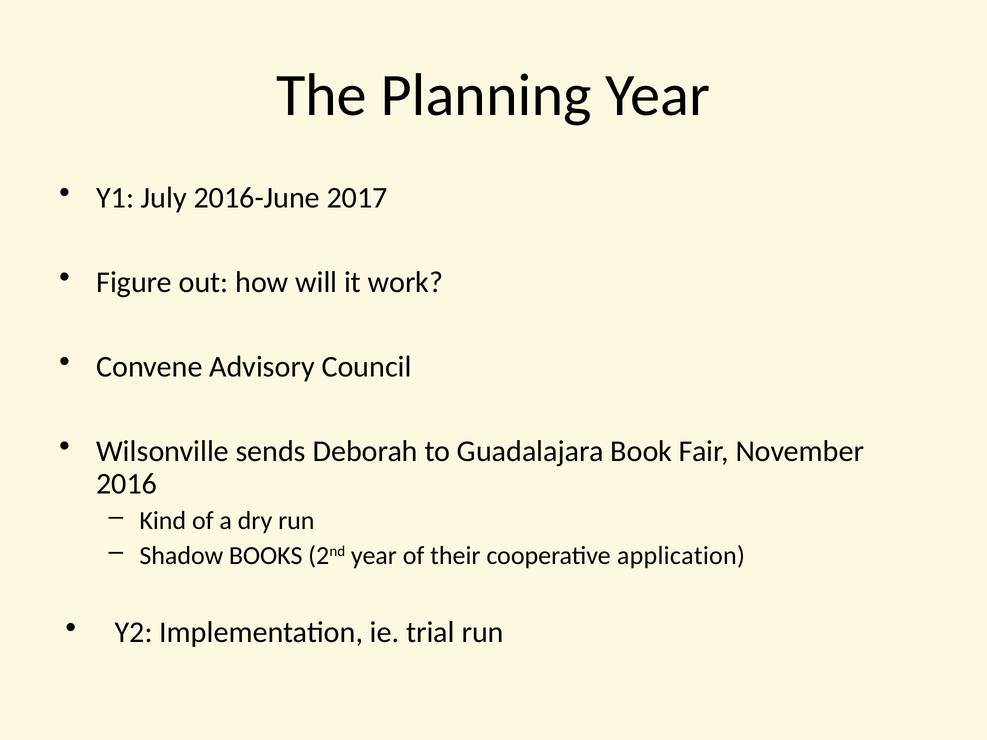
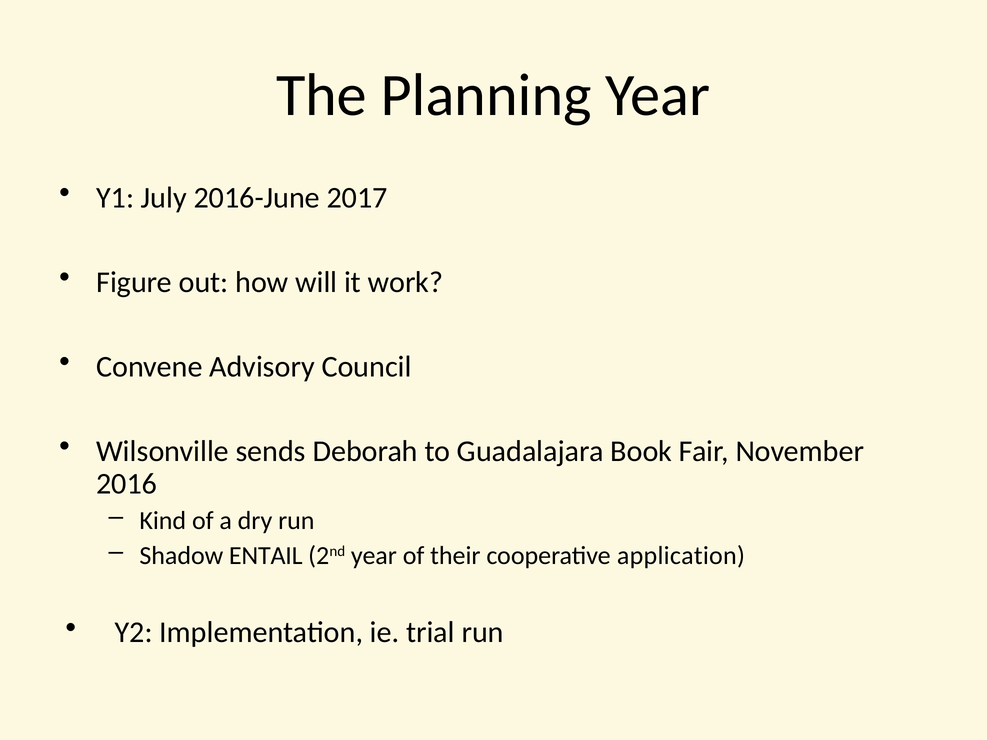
BOOKS: BOOKS -> ENTAIL
